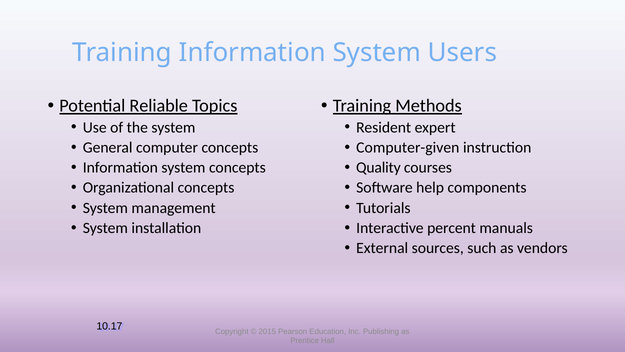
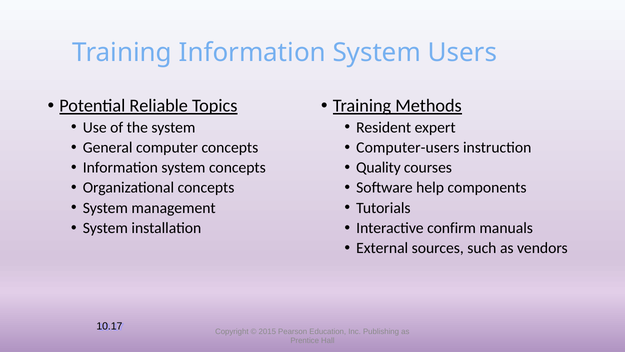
Computer-given: Computer-given -> Computer-users
percent: percent -> confirm
